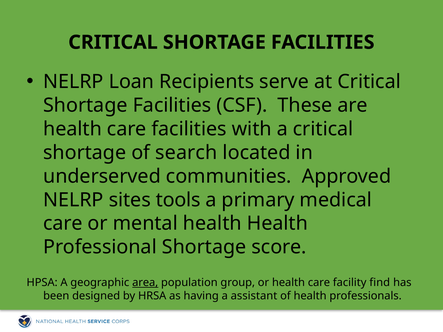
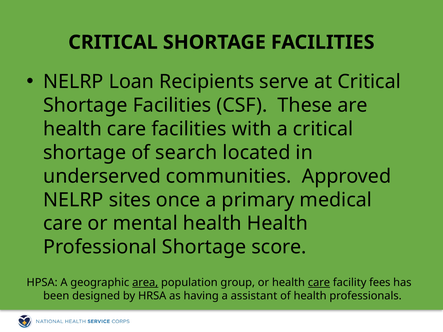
tools: tools -> once
care at (319, 283) underline: none -> present
find: find -> fees
